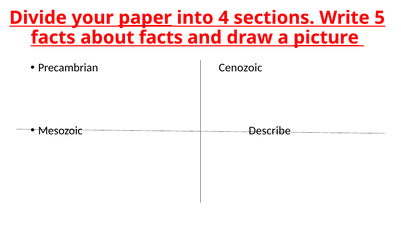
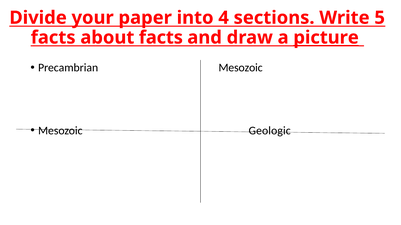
paper underline: present -> none
Precambrian Cenozoic: Cenozoic -> Mesozoic
Describe: Describe -> Geologic
